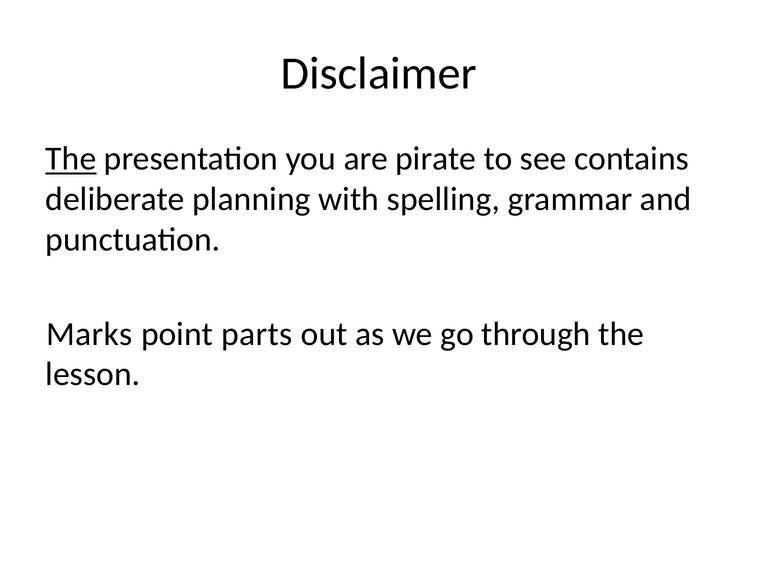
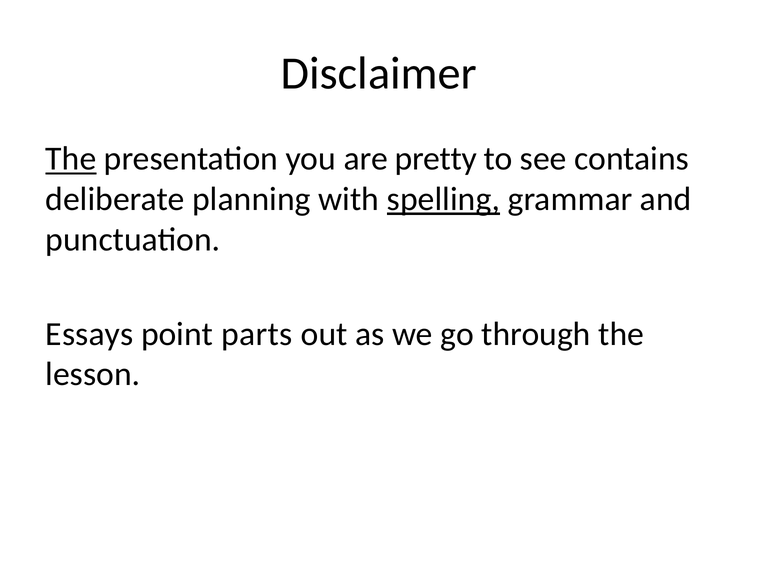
pirate: pirate -> pretty
spelling underline: none -> present
Marks: Marks -> Essays
